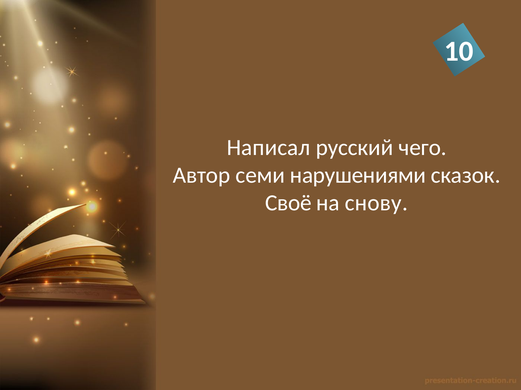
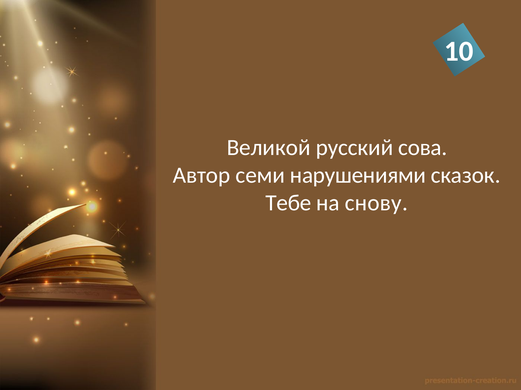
Написал: Написал -> Великой
чего: чего -> сова
Своё: Своё -> Тебе
